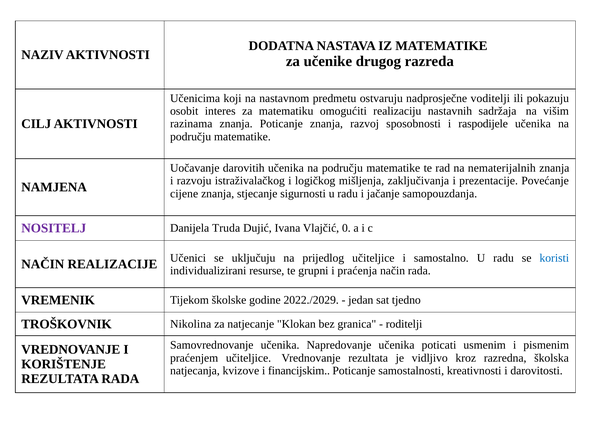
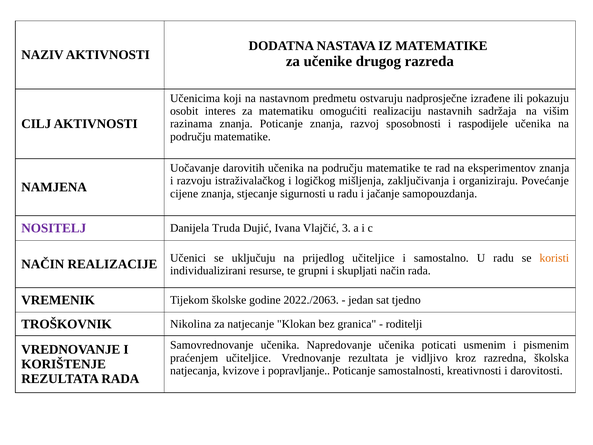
voditelji: voditelji -> izrađene
nematerijalnih: nematerijalnih -> eksperimentov
prezentacije: prezentacije -> organiziraju
0: 0 -> 3
koristi colour: blue -> orange
praćenja: praćenja -> skupljati
2022./2029: 2022./2029 -> 2022./2063
financijskim: financijskim -> popravljanje
